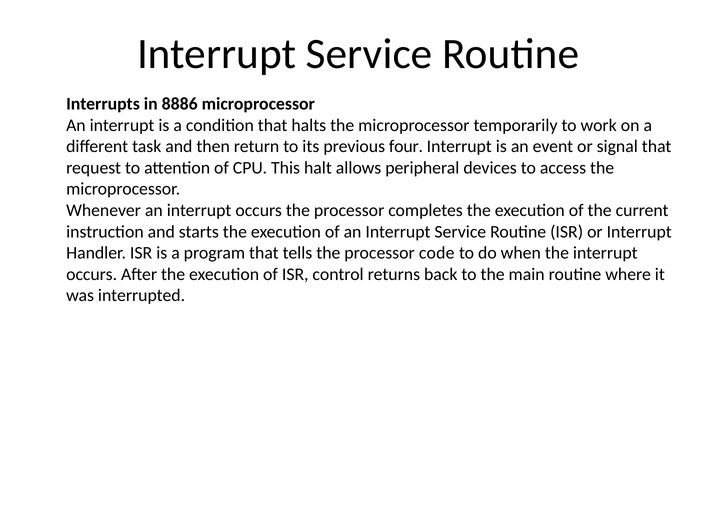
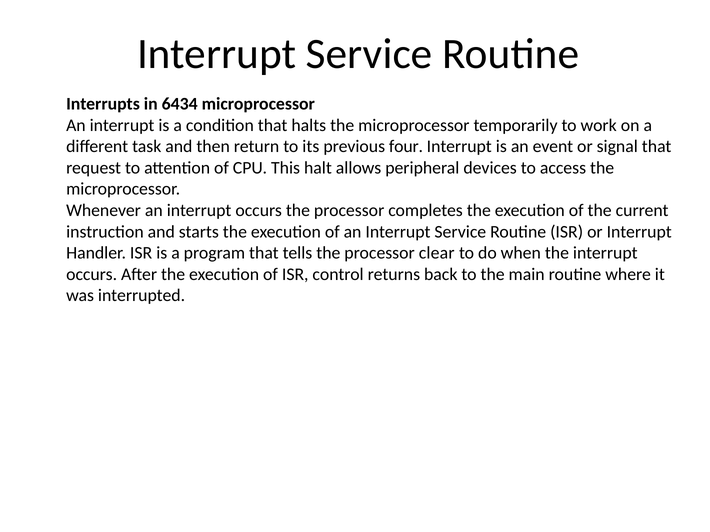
8886: 8886 -> 6434
code: code -> clear
